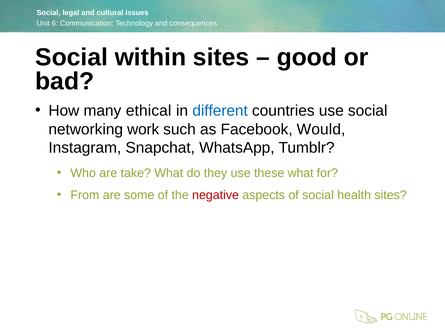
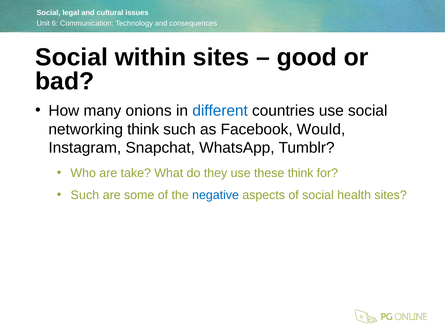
ethical: ethical -> onions
networking work: work -> think
these what: what -> think
From at (85, 195): From -> Such
negative colour: red -> blue
